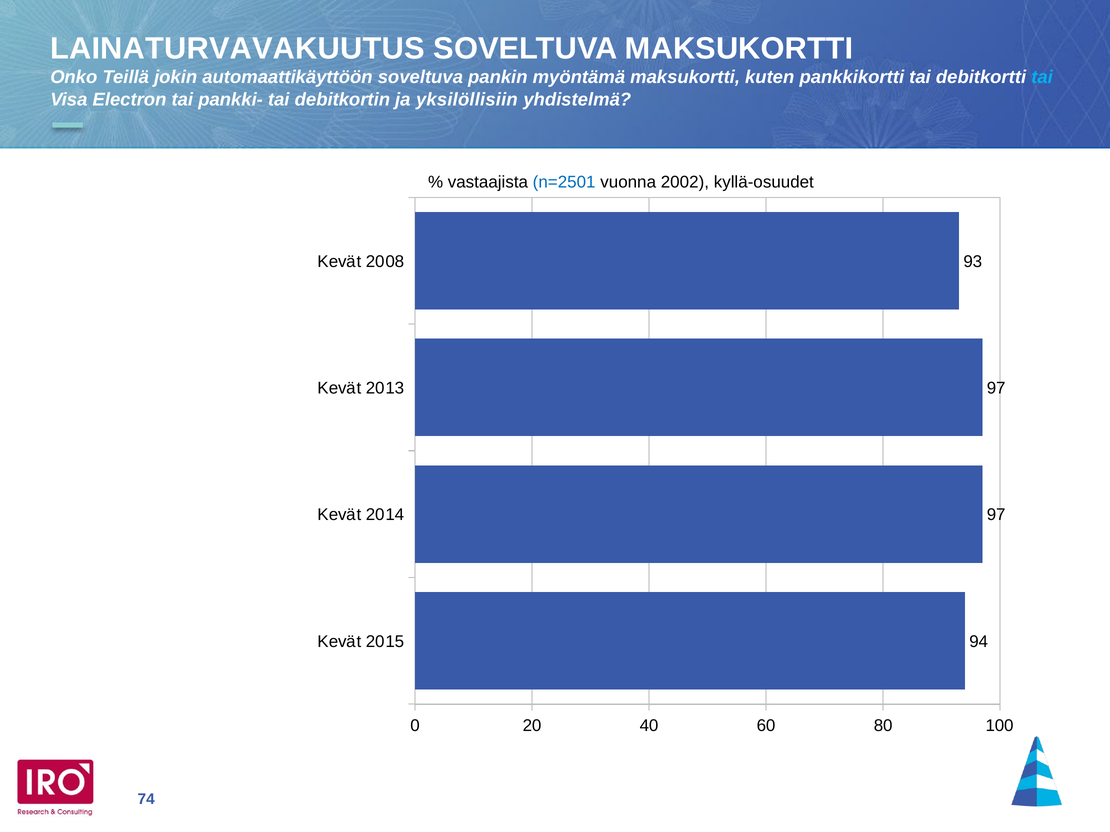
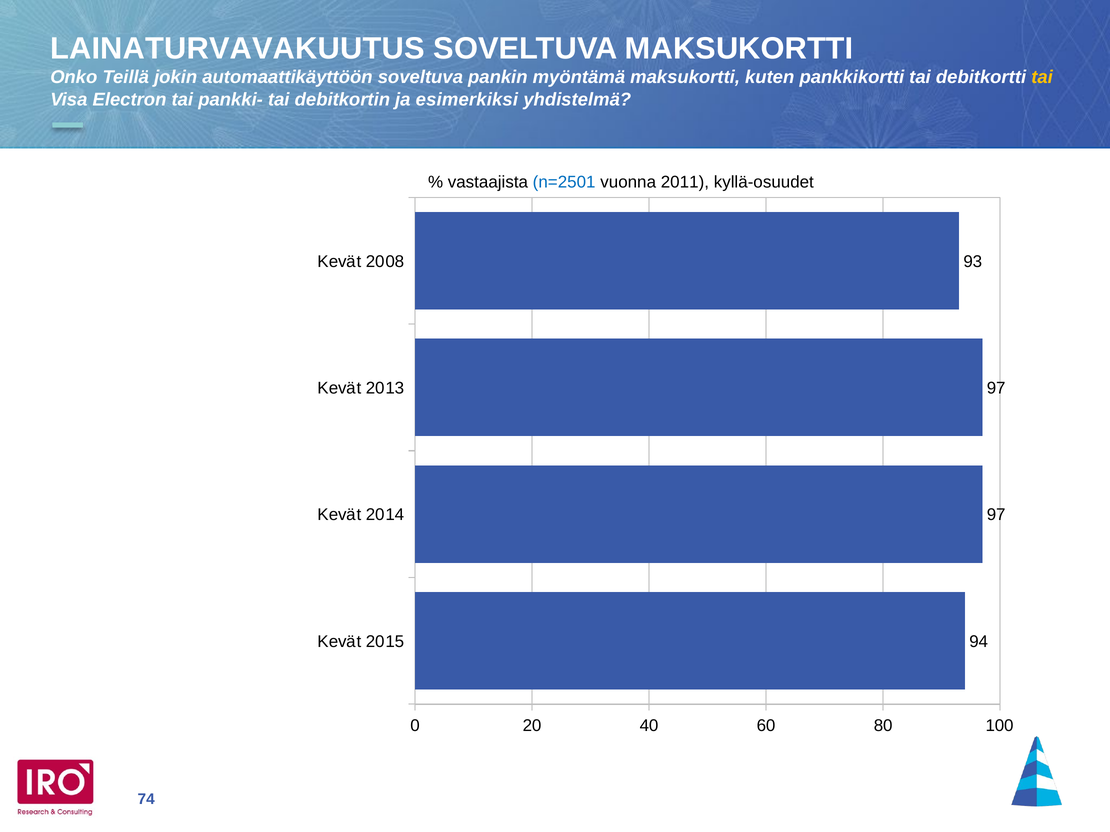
tai at (1042, 77) colour: light blue -> yellow
yksilöllisiin: yksilöllisiin -> esimerkiksi
2002: 2002 -> 2011
